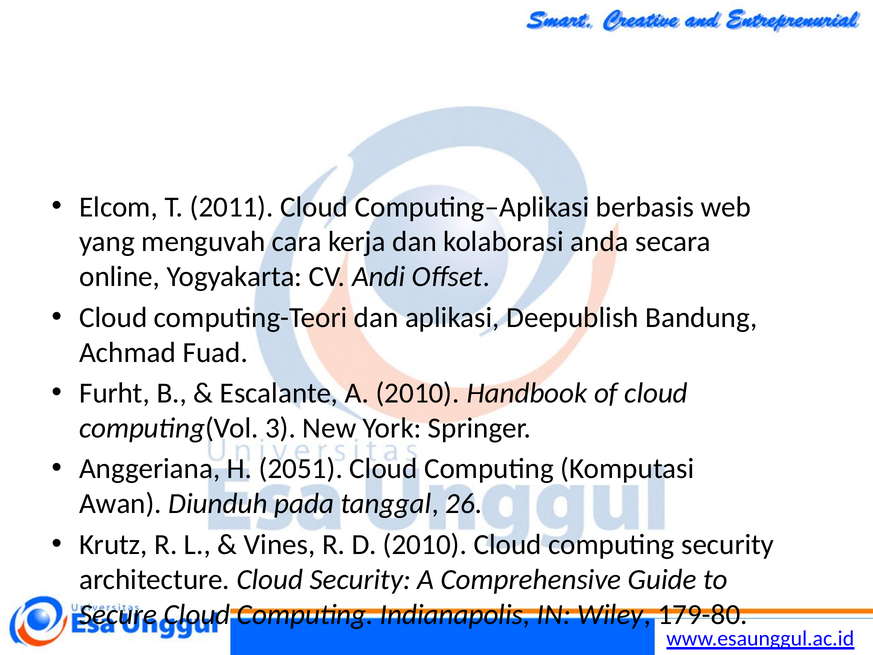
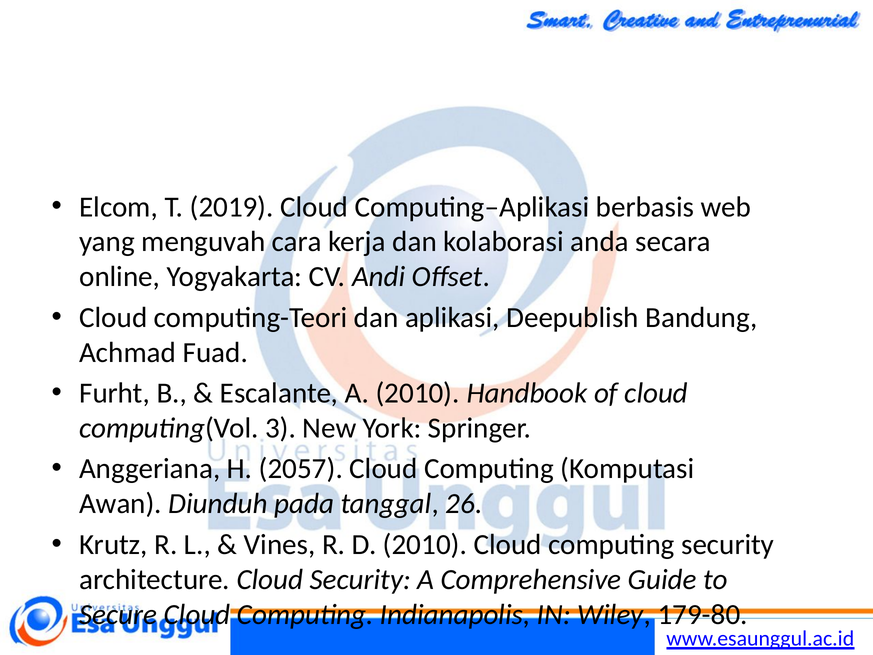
2011: 2011 -> 2019
2051: 2051 -> 2057
